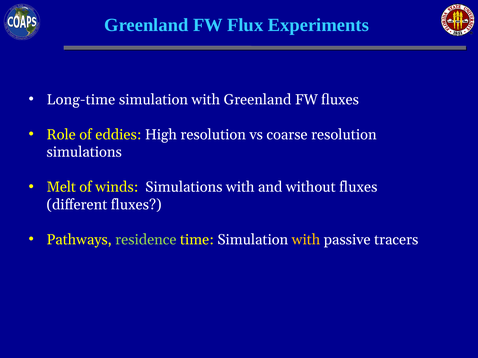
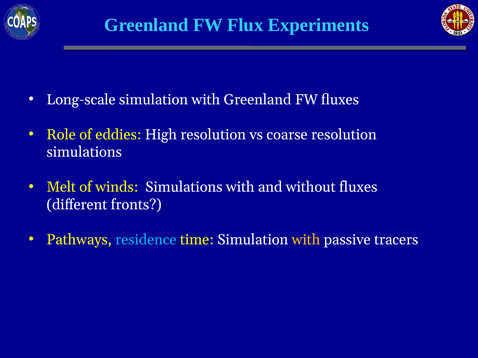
Long-time: Long-time -> Long-scale
different fluxes: fluxes -> fronts
residence colour: light green -> light blue
